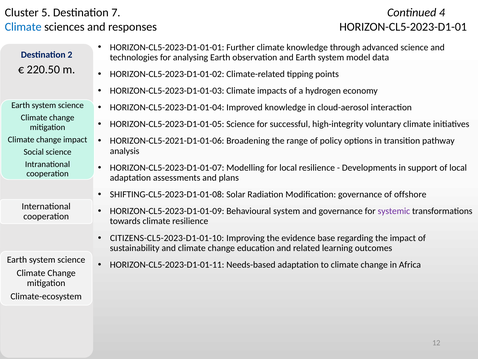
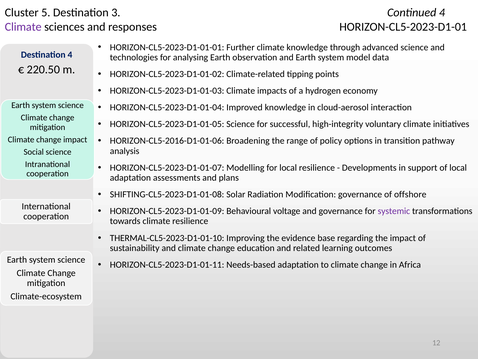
7: 7 -> 3
Climate at (23, 27) colour: blue -> purple
Destination 2: 2 -> 4
HORIZON-CL5-2021-D1-01-06: HORIZON-CL5-2021-D1-01-06 -> HORIZON-CL5-2016-D1-01-06
Behavioural system: system -> voltage
CITIZENS-CL5-2023-D1-01-10: CITIZENS-CL5-2023-D1-01-10 -> THERMAL-CL5-2023-D1-01-10
